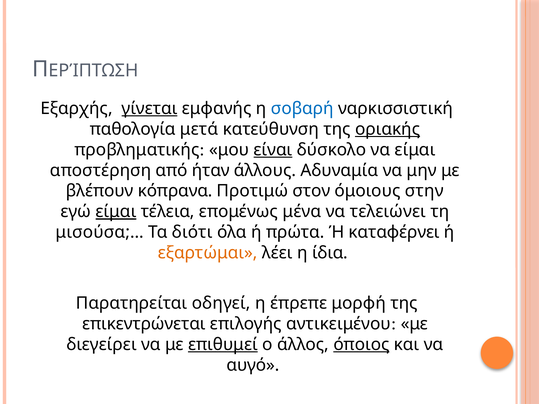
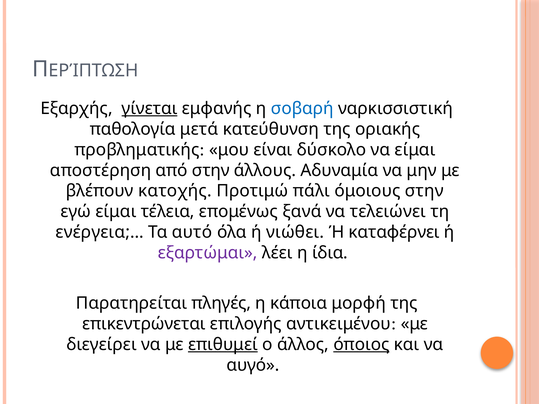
οριακής underline: present -> none
είναι underline: present -> none
από ήταν: ήταν -> στην
κόπρανα: κόπρανα -> κατοχής
στον: στον -> πάλι
είμαι at (116, 212) underline: present -> none
μένα: μένα -> ξανά
μισούσα;…: μισούσα;… -> ενέργεια;…
διότι: διότι -> αυτό
πρώτα: πρώτα -> νιώθει
εξαρτώμαι colour: orange -> purple
οδηγεί: οδηγεί -> πληγές
έπρεπε: έπρεπε -> κάποια
